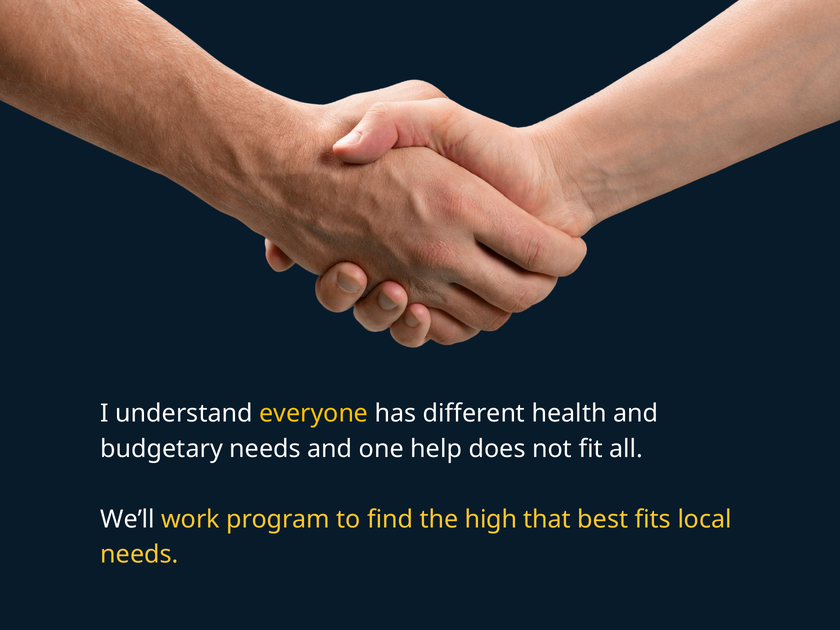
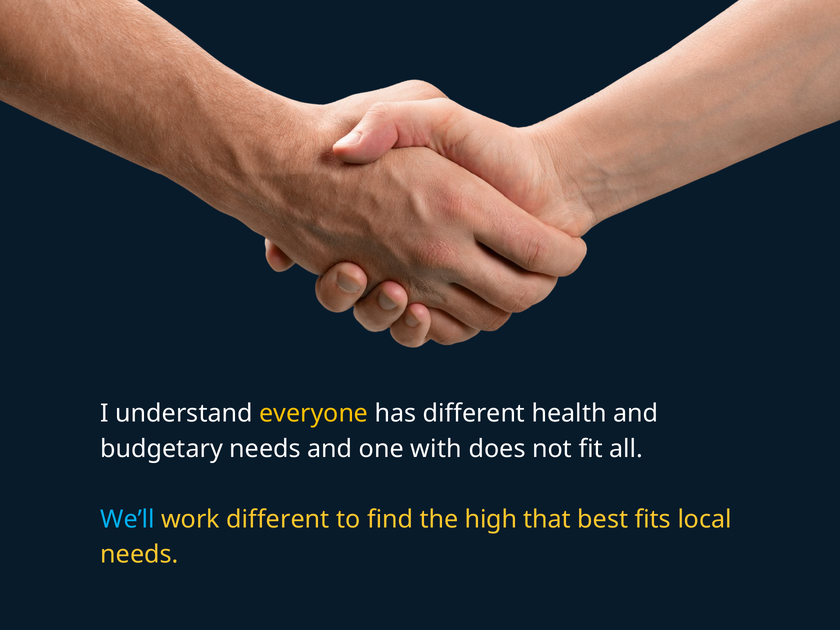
help: help -> with
We’ll colour: white -> light blue
work program: program -> different
